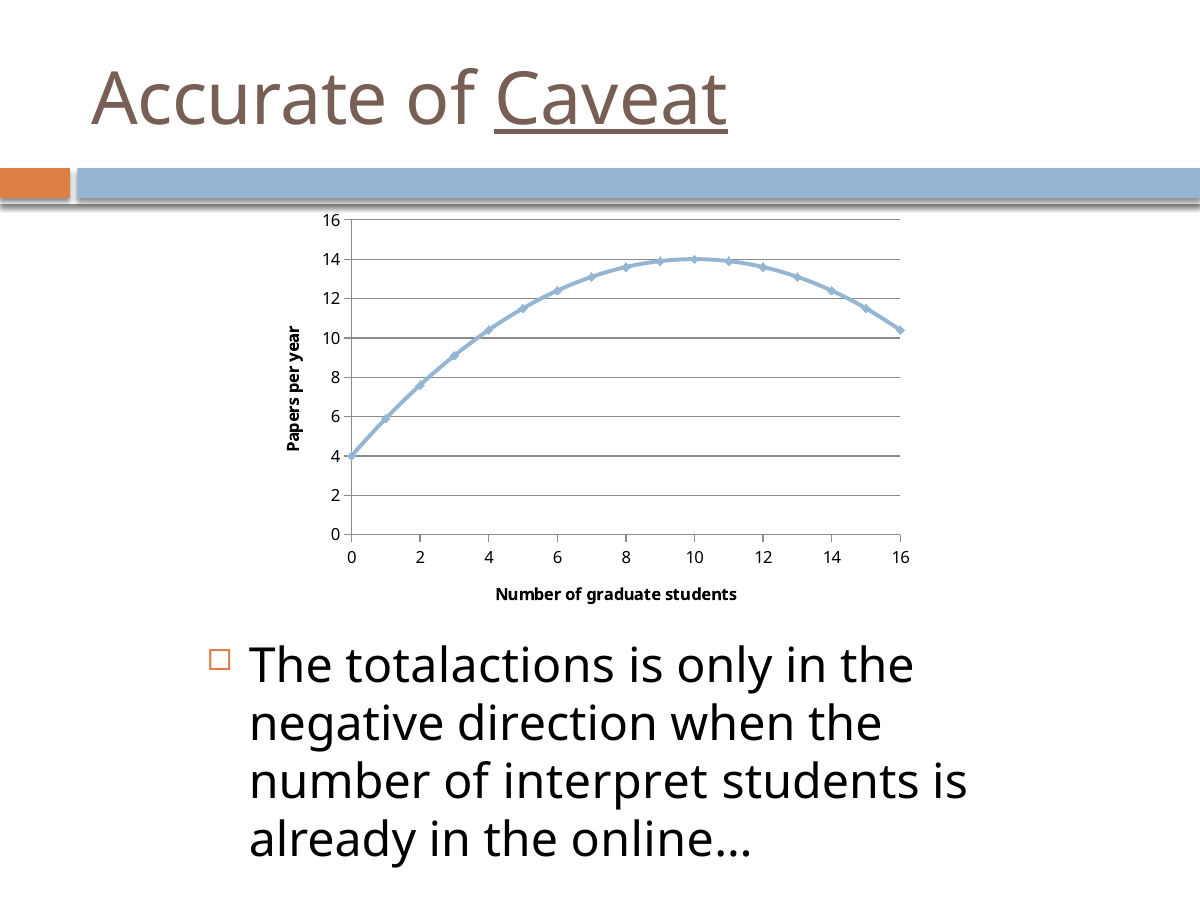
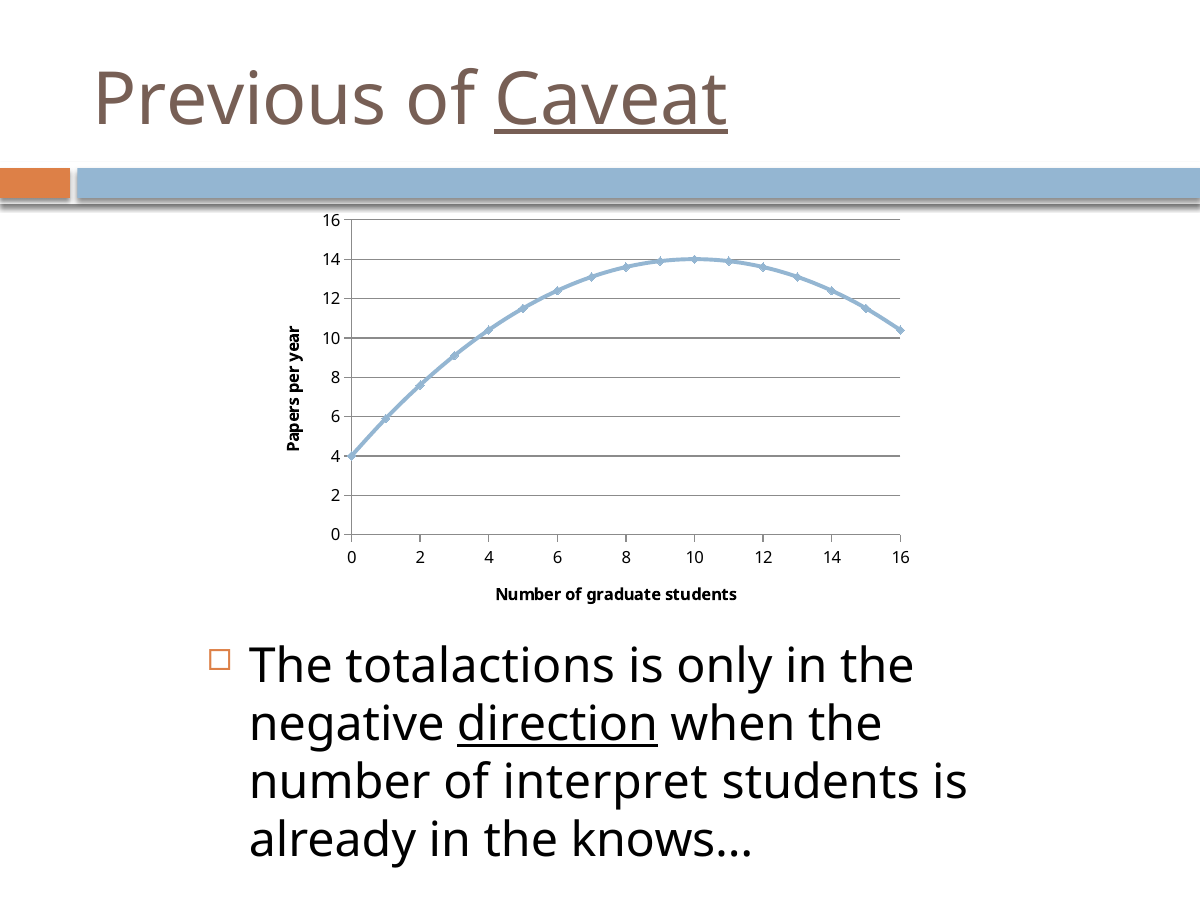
Accurate: Accurate -> Previous
direction underline: none -> present
online…: online… -> knows…
